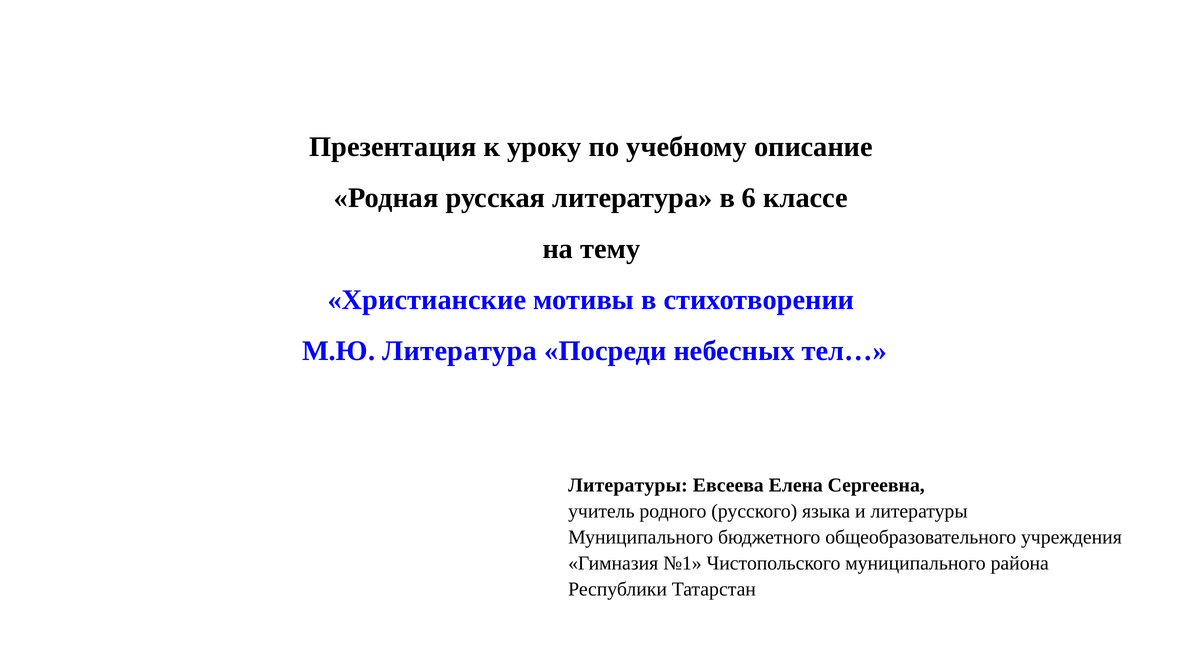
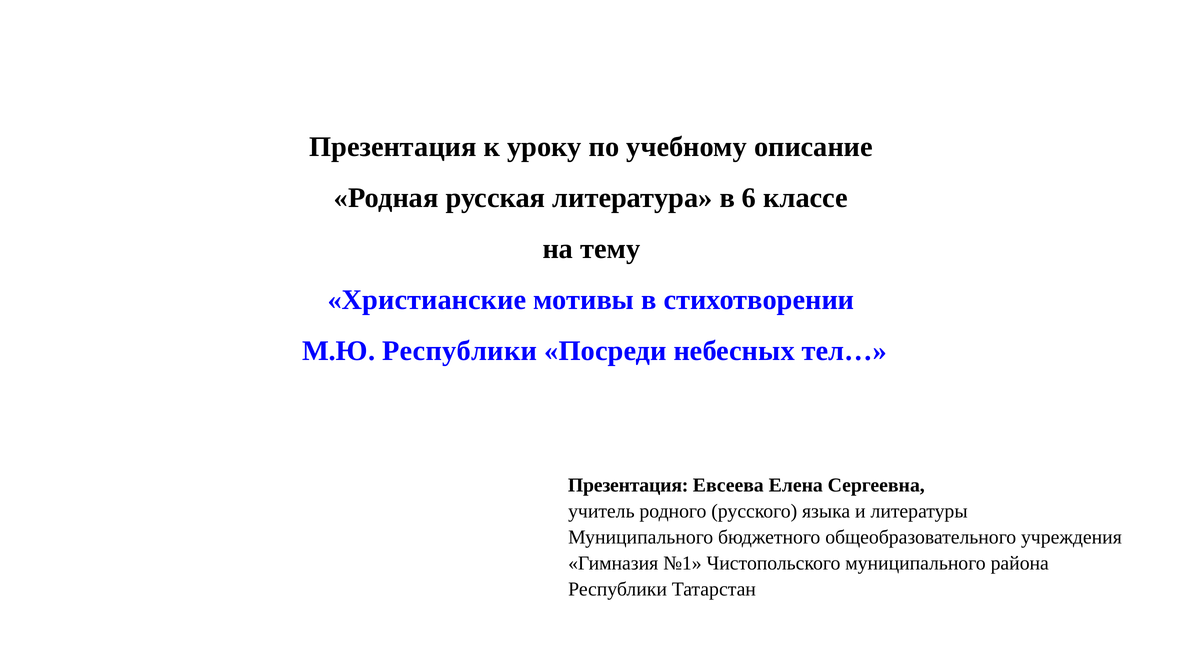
М.Ю Литература: Литература -> Республики
Литературы at (628, 485): Литературы -> Презентация
